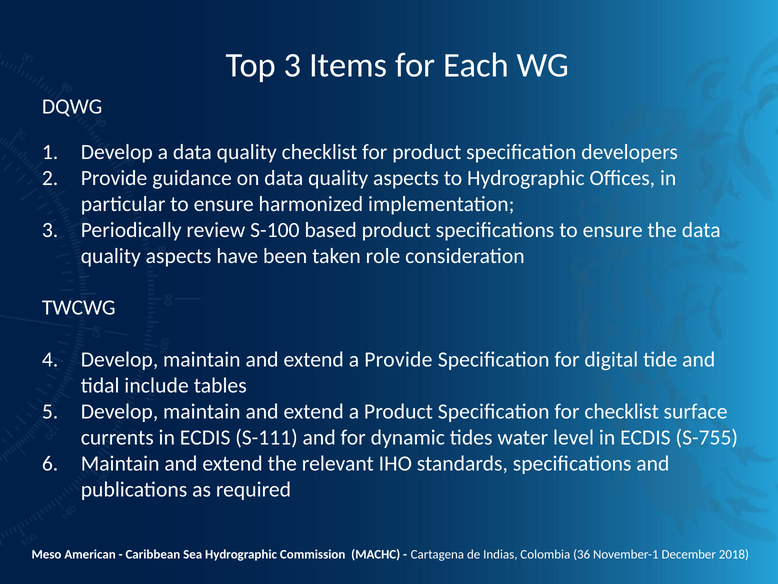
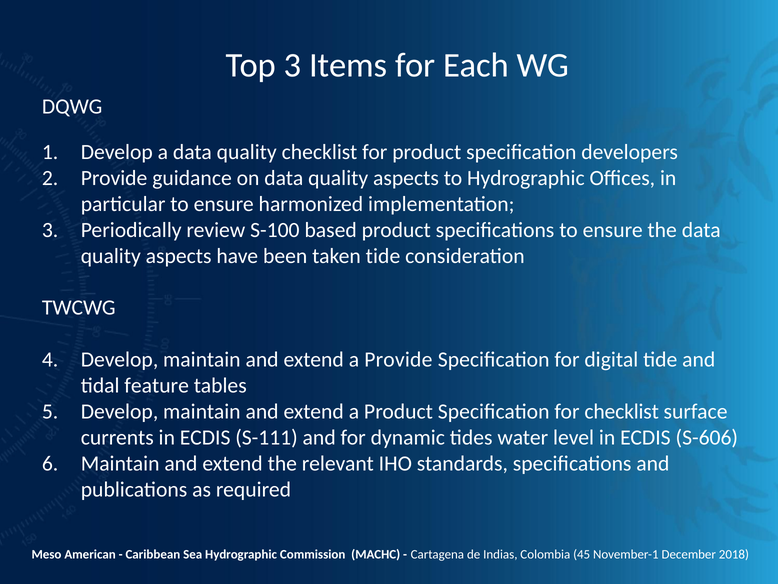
taken role: role -> tide
include: include -> feature
S-755: S-755 -> S-606
36: 36 -> 45
